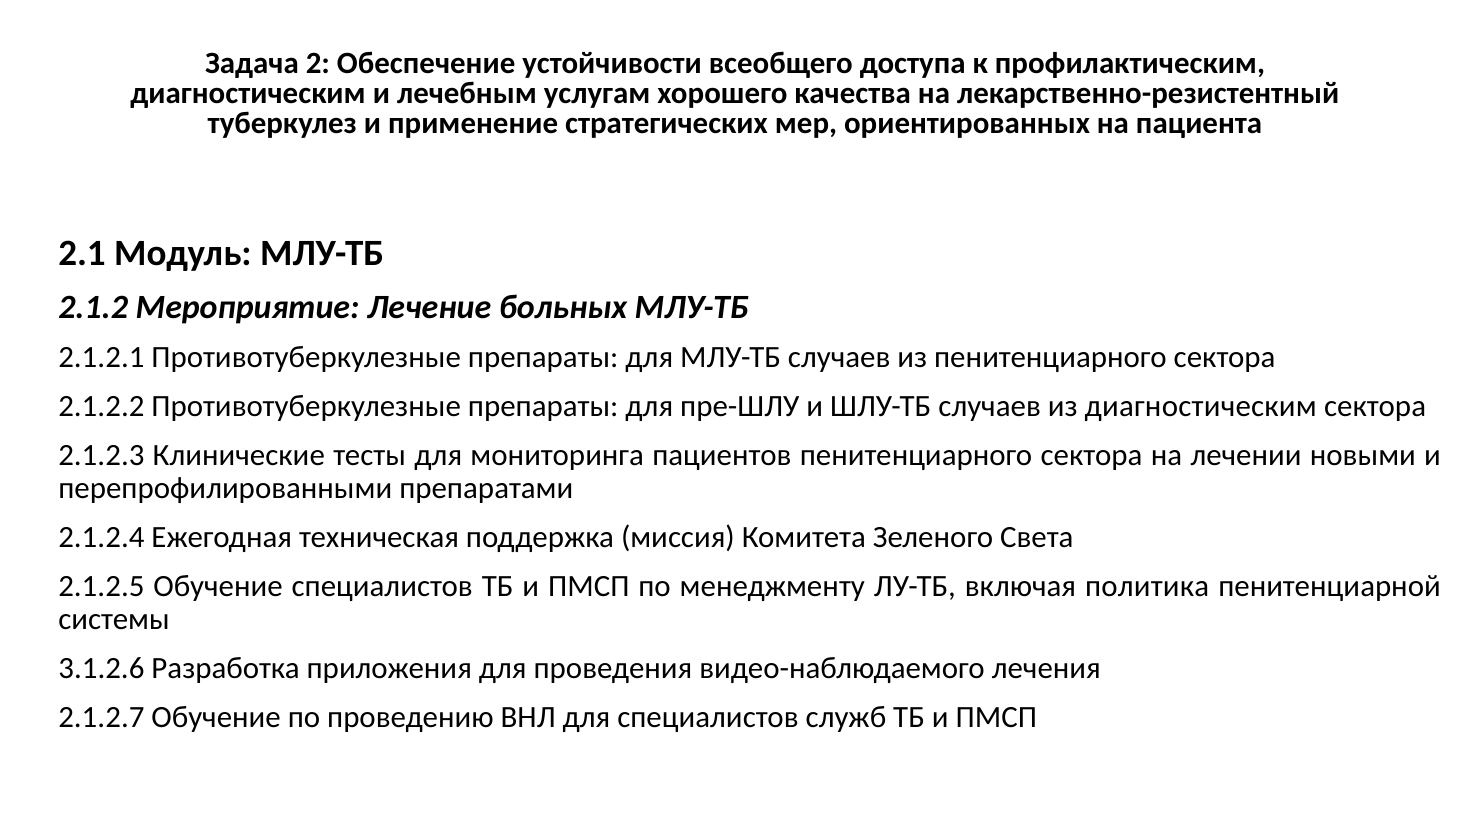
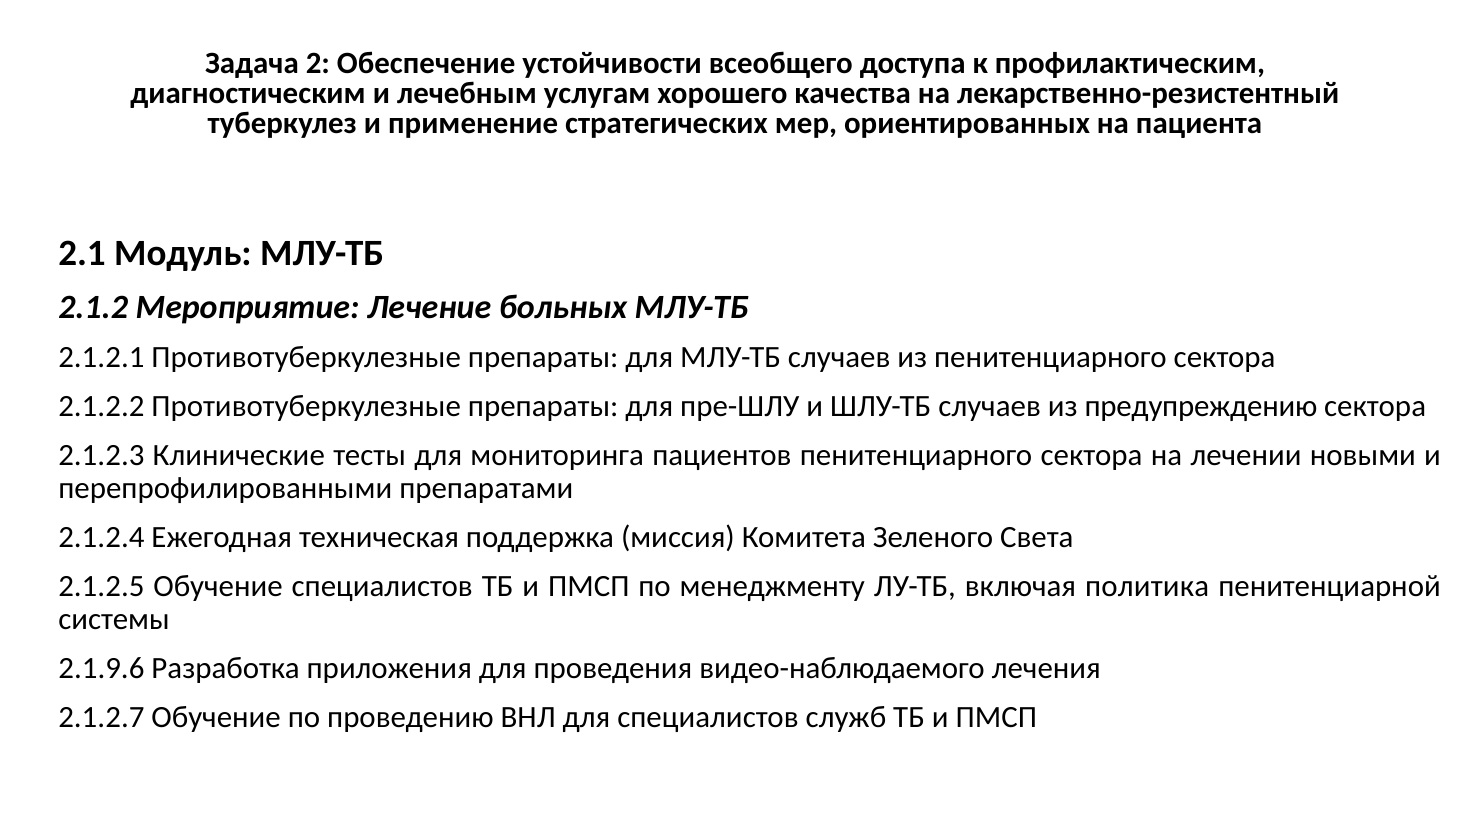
из диагностическим: диагностическим -> предупреждению
3.1.2.6: 3.1.2.6 -> 2.1.9.6
